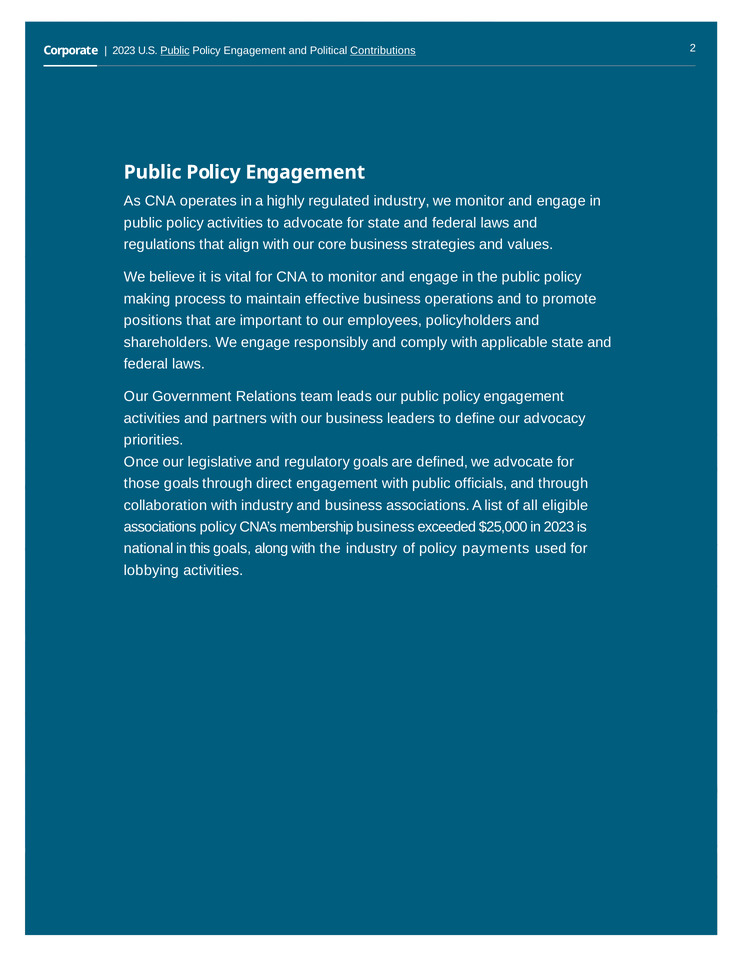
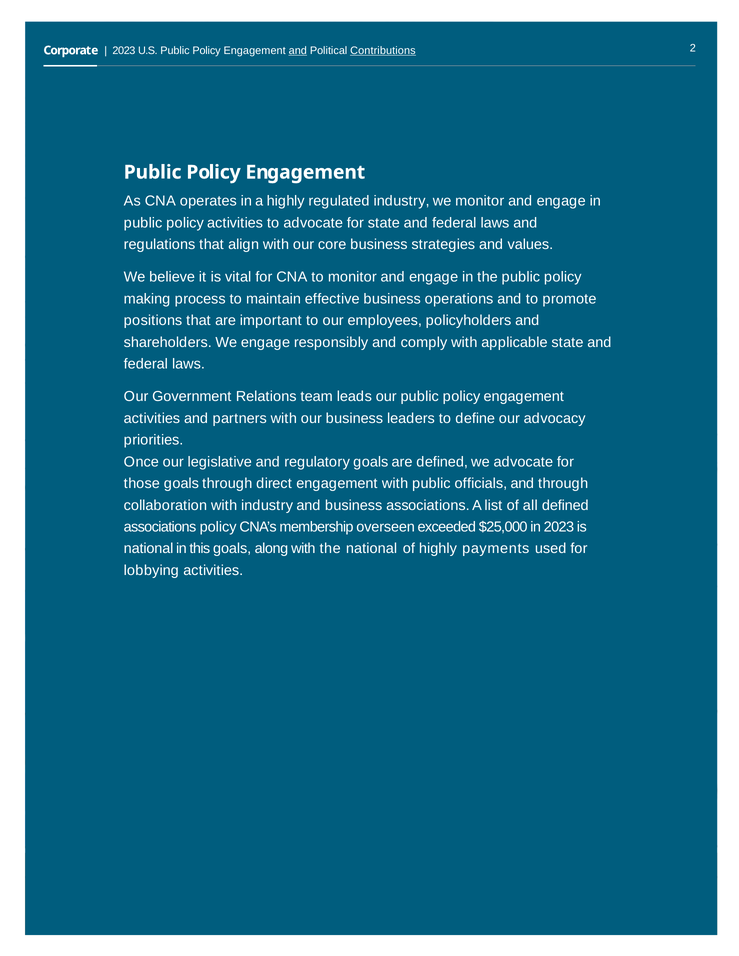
Public at (175, 51) underline: present -> none
and at (298, 51) underline: none -> present
all eligible: eligible -> defined
membership business: business -> overseen
the industry: industry -> national
of policy: policy -> highly
